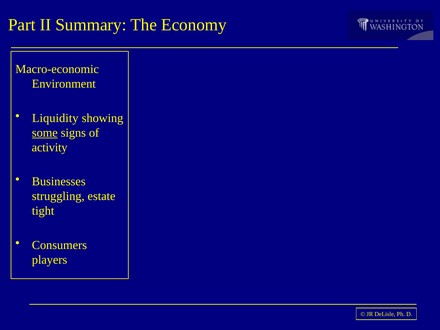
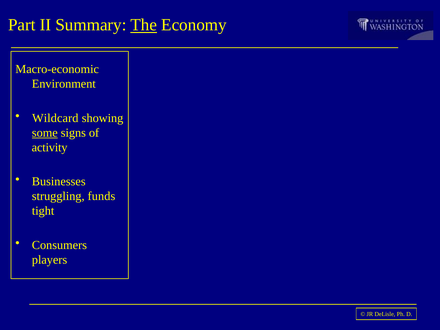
The underline: none -> present
Liquidity: Liquidity -> Wildcard
estate: estate -> funds
